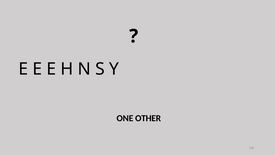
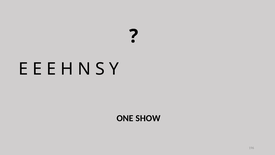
OTHER: OTHER -> SHOW
